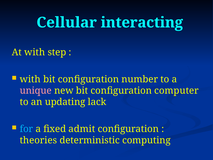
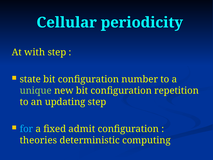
interacting: interacting -> periodicity
with at (30, 79): with -> state
unique colour: pink -> light green
computer: computer -> repetition
updating lack: lack -> step
